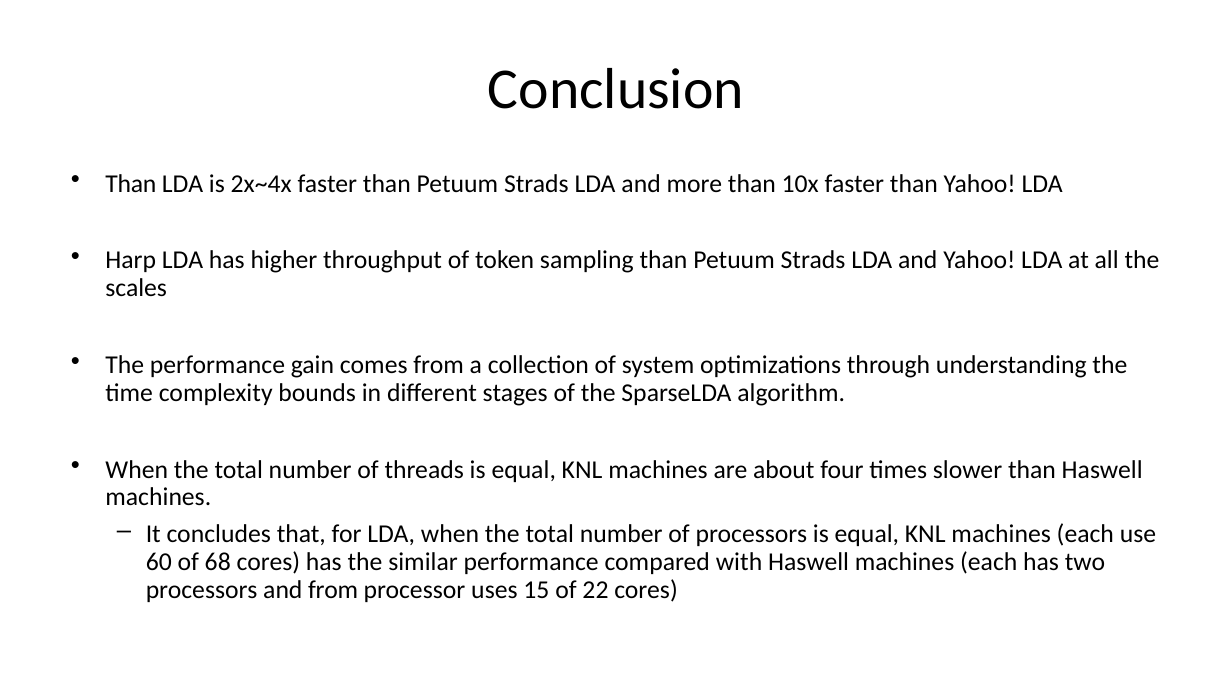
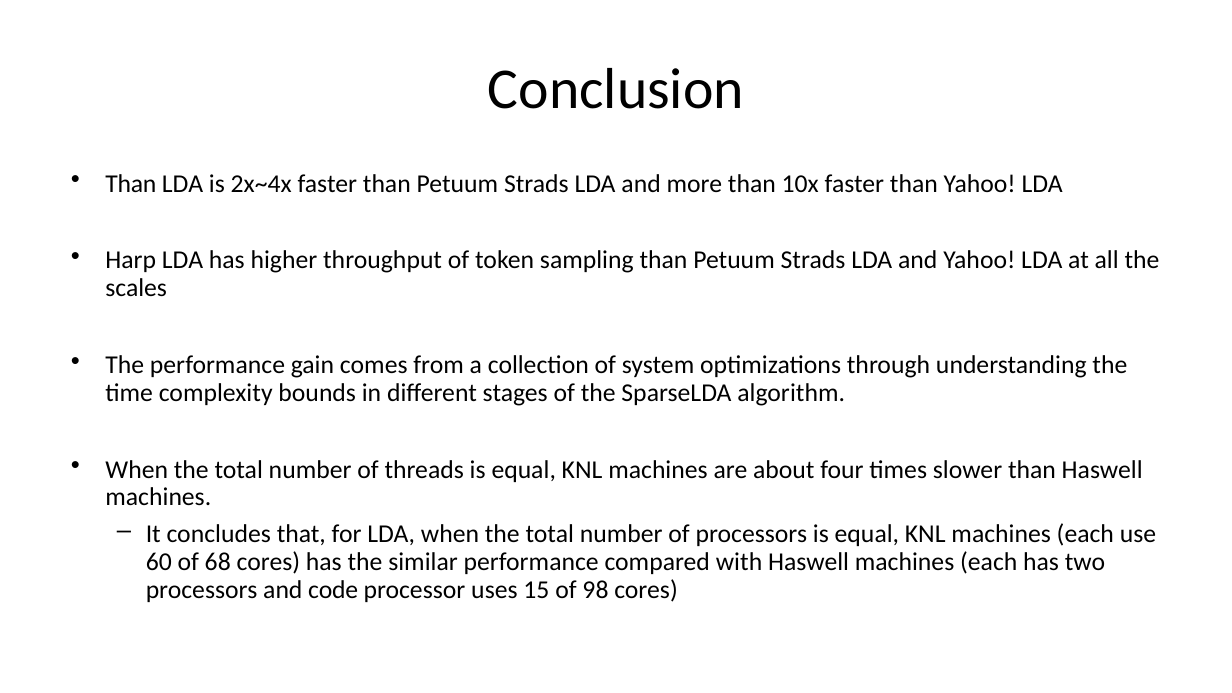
and from: from -> code
22: 22 -> 98
